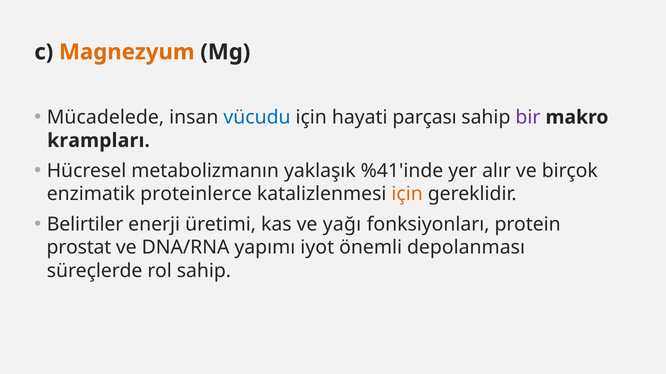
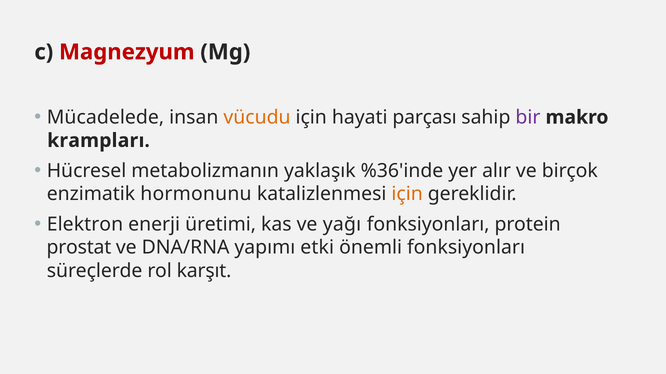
Magnezyum colour: orange -> red
vücudu colour: blue -> orange
%41'inde: %41'inde -> %36'inde
proteinlerce: proteinlerce -> hormonunu
Belirtiler: Belirtiler -> Elektron
iyot: iyot -> etki
önemli depolanması: depolanması -> fonksiyonları
rol sahip: sahip -> karşıt
